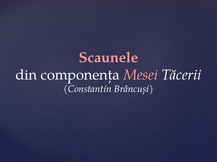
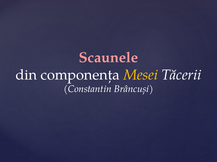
Mesei colour: pink -> yellow
